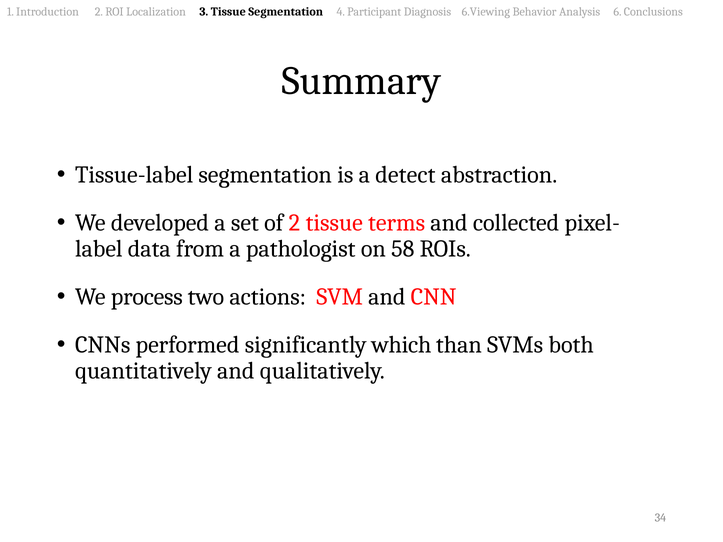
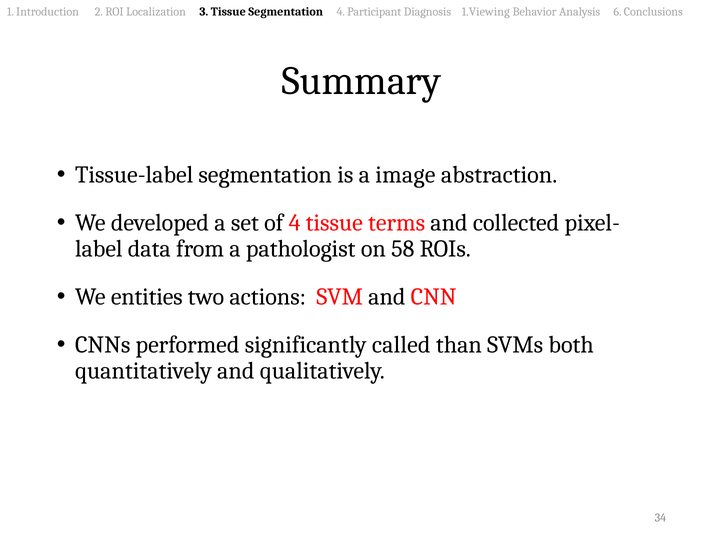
6.Viewing: 6.Viewing -> 1.Viewing
detect: detect -> image
of 2: 2 -> 4
process: process -> entities
which: which -> called
